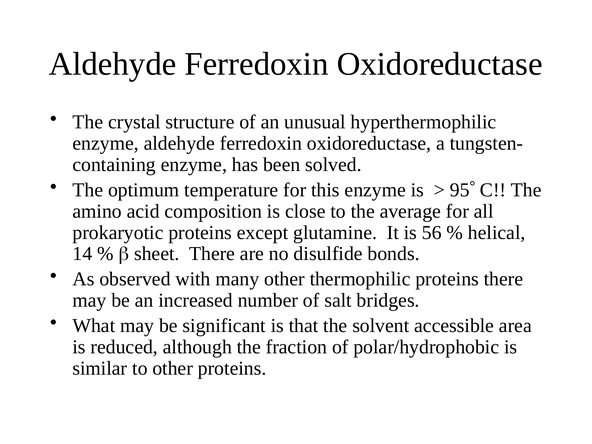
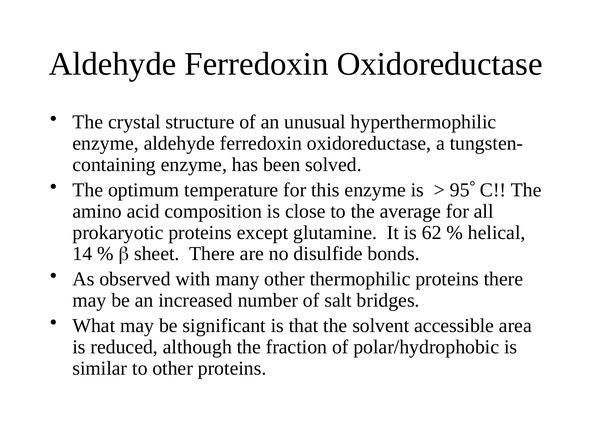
56: 56 -> 62
